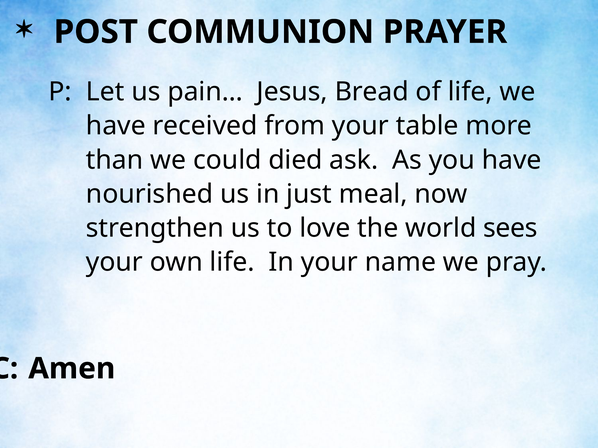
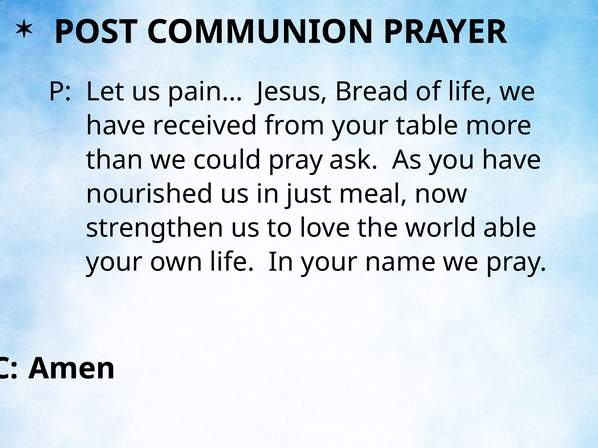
could died: died -> pray
sees: sees -> able
